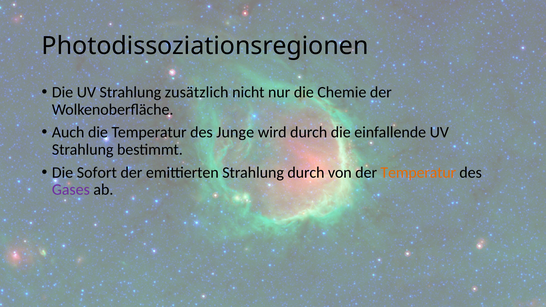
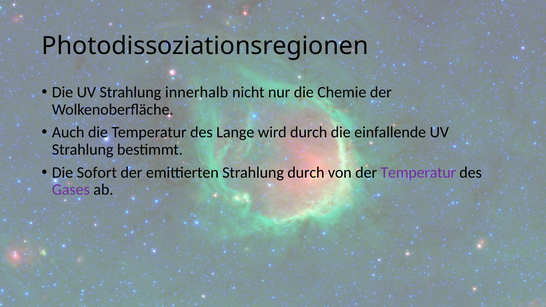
zusätzlich: zusätzlich -> innerhalb
Junge: Junge -> Lange
Temperatur at (418, 173) colour: orange -> purple
